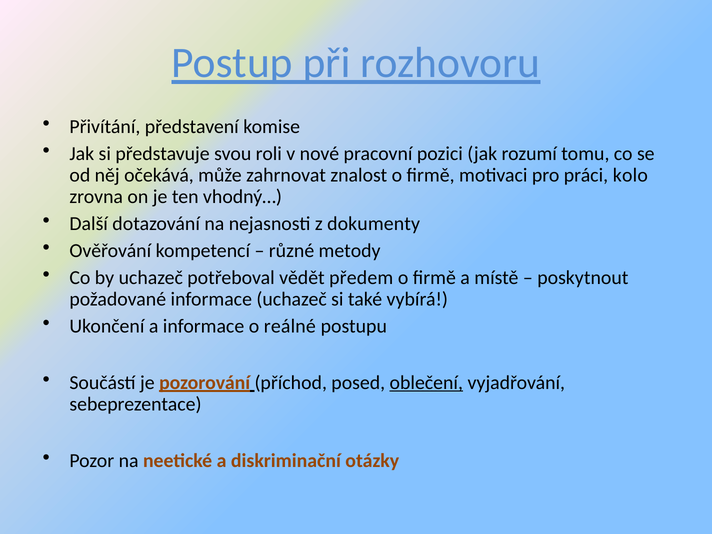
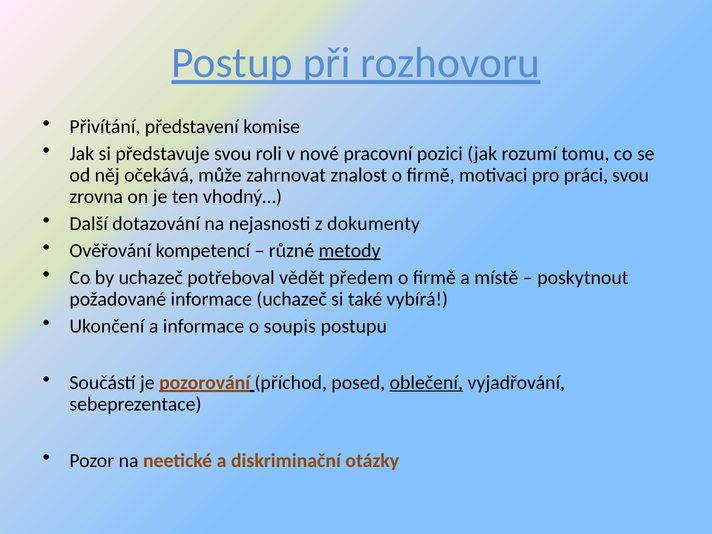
práci kolo: kolo -> svou
metody underline: none -> present
reálné: reálné -> soupis
